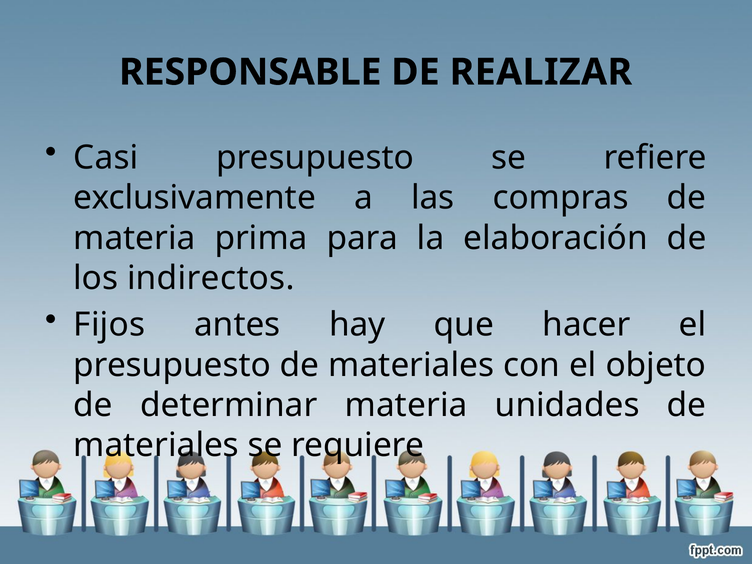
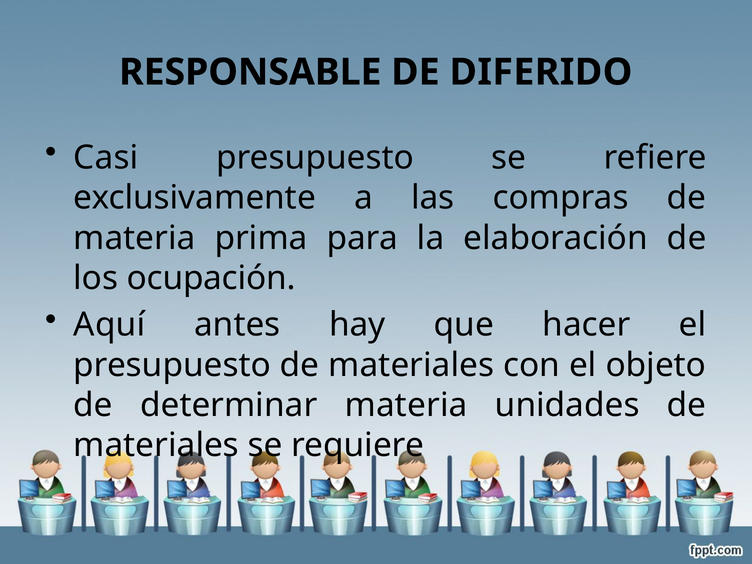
REALIZAR: REALIZAR -> DIFERIDO
indirectos: indirectos -> ocupación
Fijos: Fijos -> Aquí
